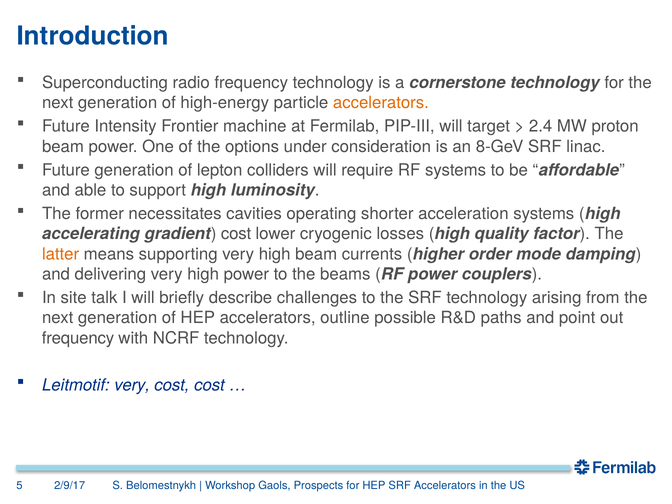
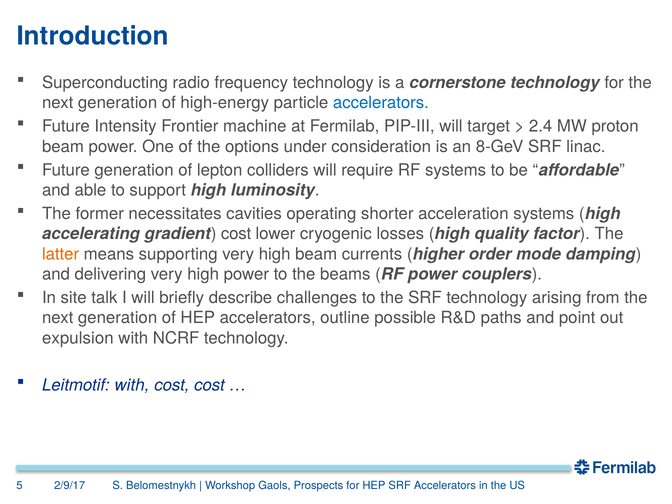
accelerators at (381, 103) colour: orange -> blue
frequency at (78, 338): frequency -> expulsion
Leitmotif very: very -> with
